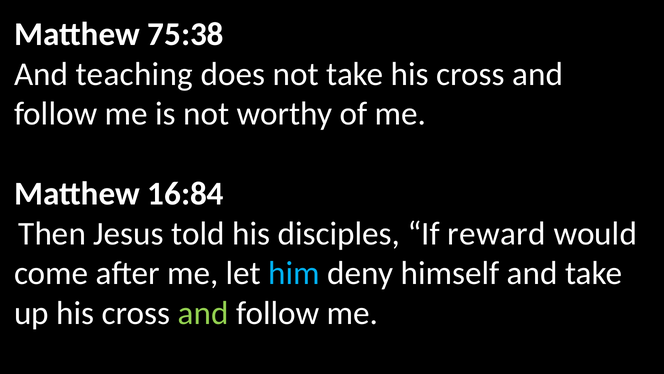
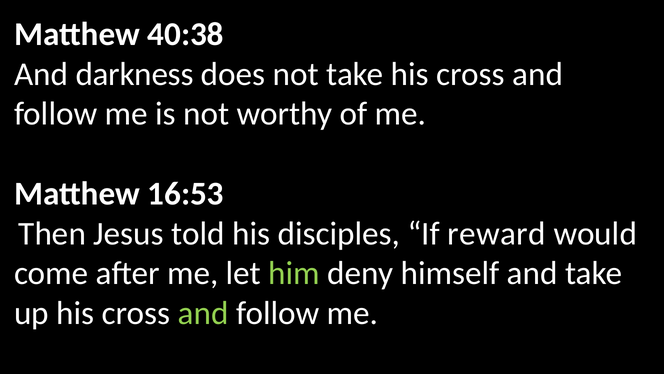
75:38: 75:38 -> 40:38
teaching: teaching -> darkness
16:84: 16:84 -> 16:53
him colour: light blue -> light green
